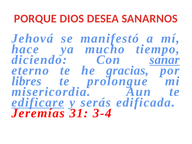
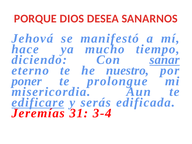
gracias: gracias -> nuestro
libres: libres -> poner
